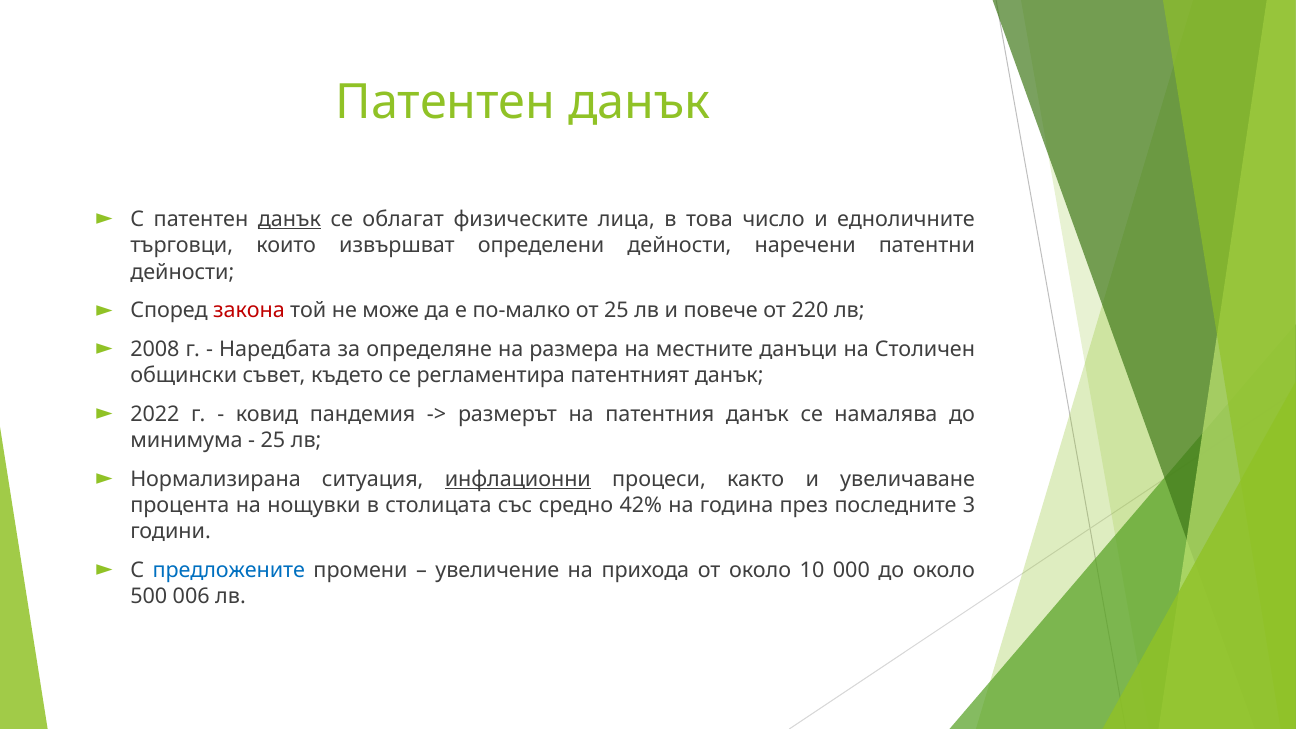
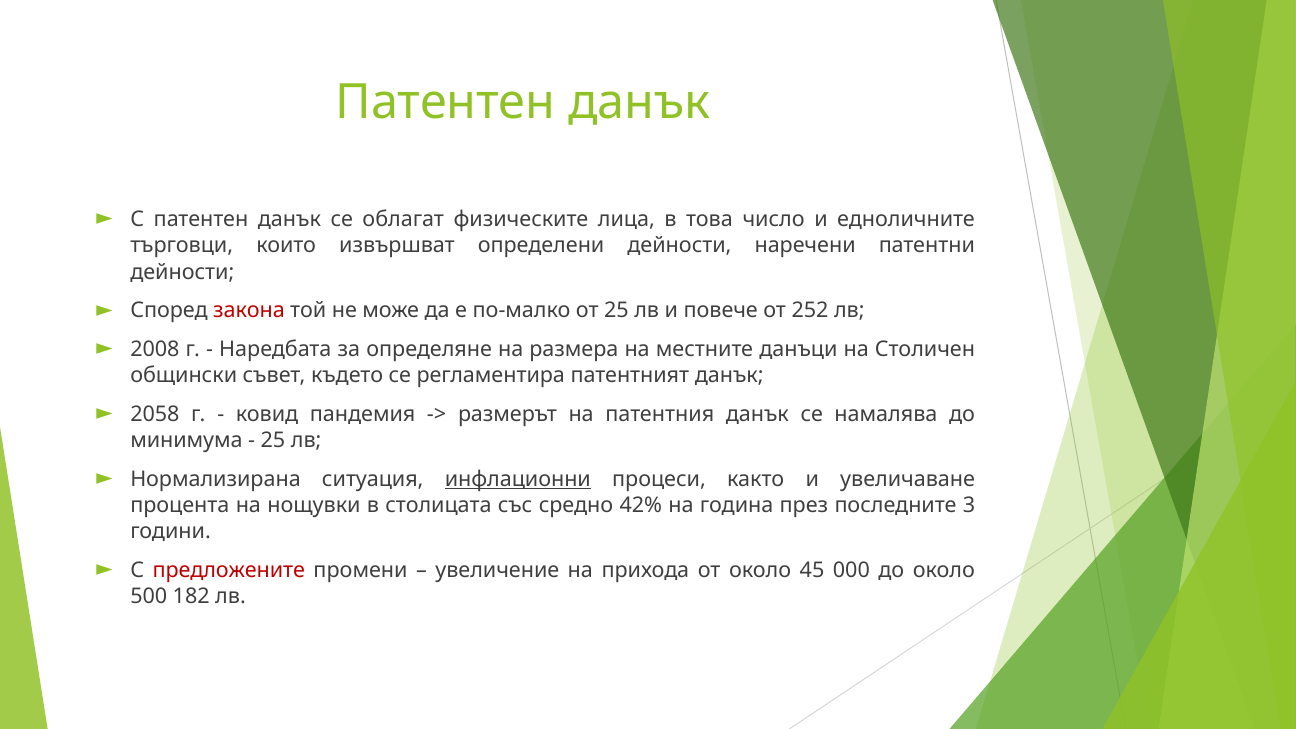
данък at (289, 219) underline: present -> none
220: 220 -> 252
2022: 2022 -> 2058
предложените colour: blue -> red
10: 10 -> 45
006: 006 -> 182
